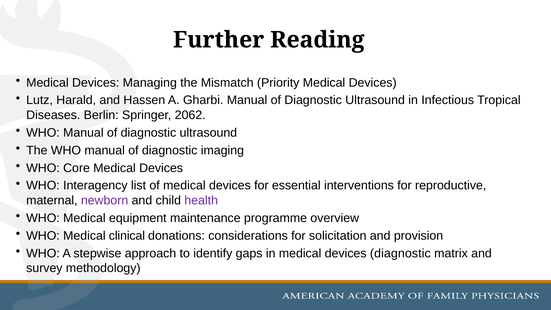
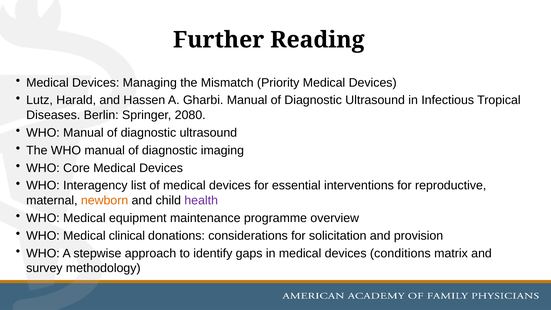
2062: 2062 -> 2080
newborn colour: purple -> orange
devices diagnostic: diagnostic -> conditions
